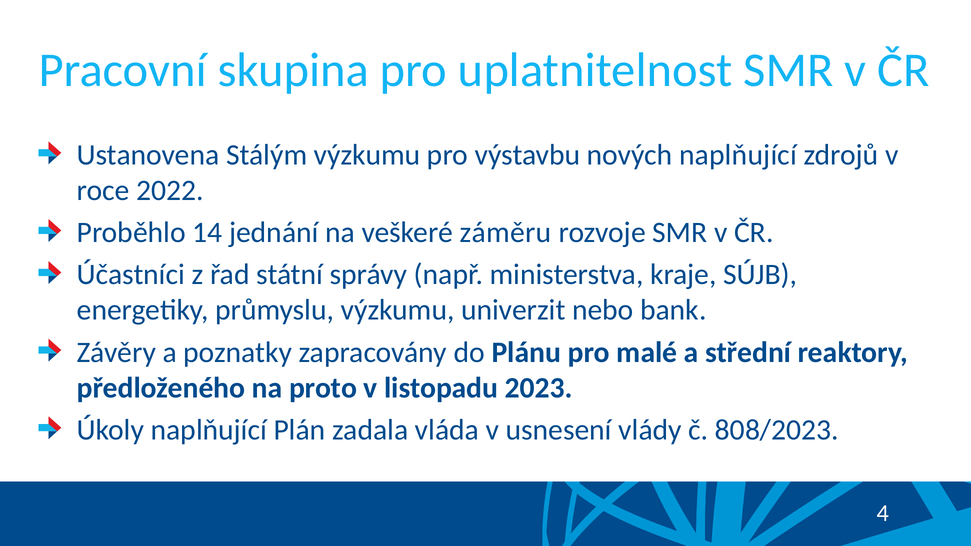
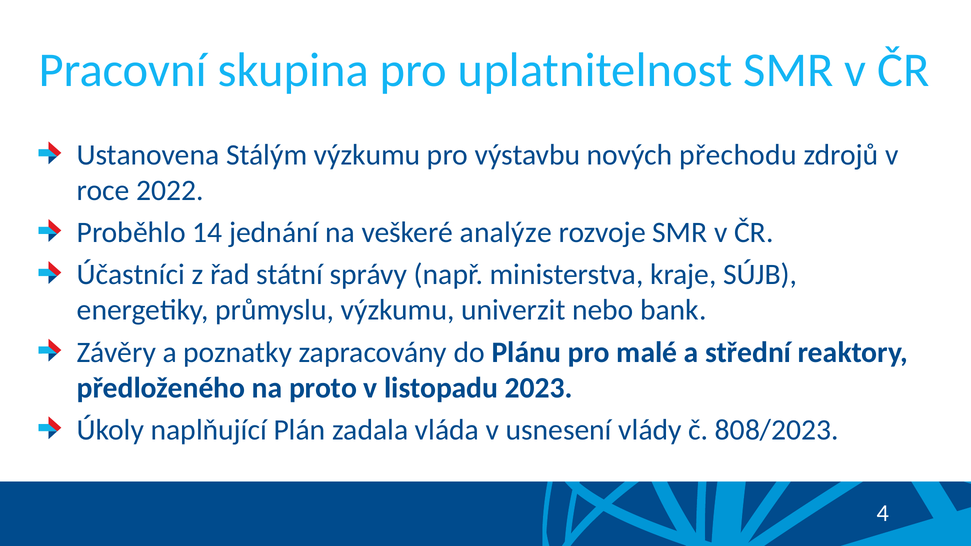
nových naplňující: naplňující -> přechodu
záměru: záměru -> analýze
